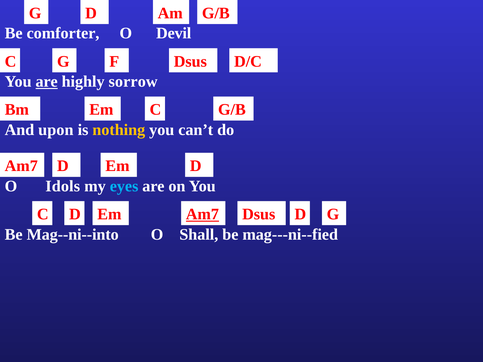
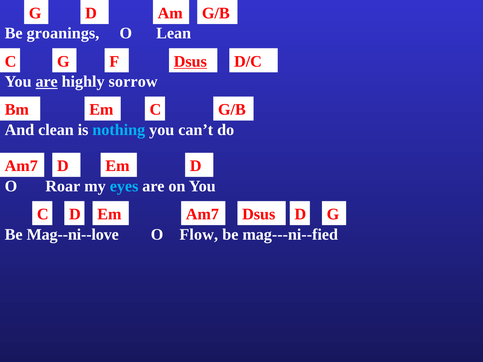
comforter: comforter -> groanings
Devil: Devil -> Lean
Dsus at (190, 61) underline: none -> present
upon: upon -> clean
nothing colour: yellow -> light blue
Idols: Idols -> Roar
Am7 at (202, 214) underline: present -> none
Mag--ni--into: Mag--ni--into -> Mag--ni--love
Shall: Shall -> Flow
